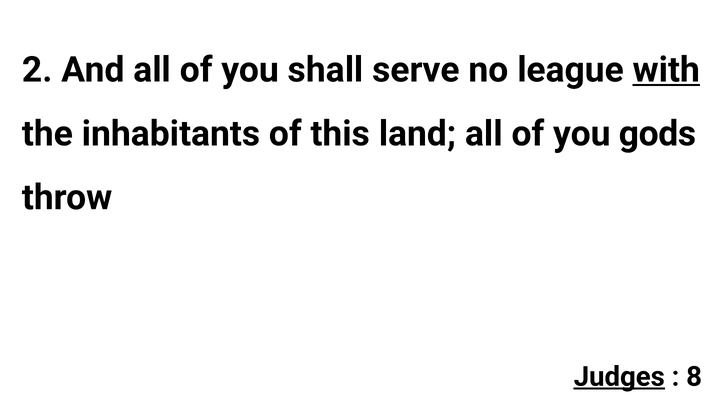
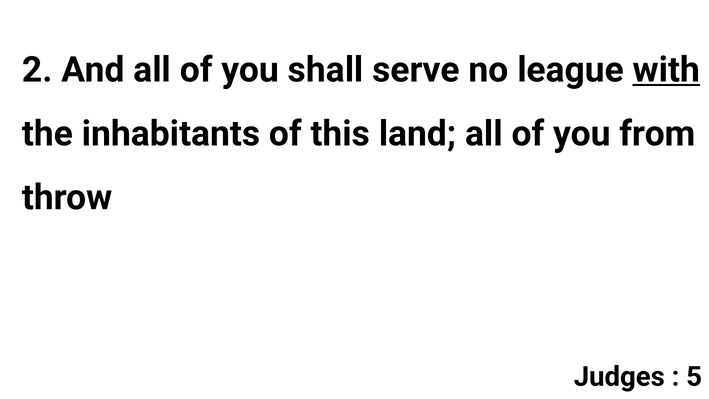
gods: gods -> from
Judges underline: present -> none
8: 8 -> 5
